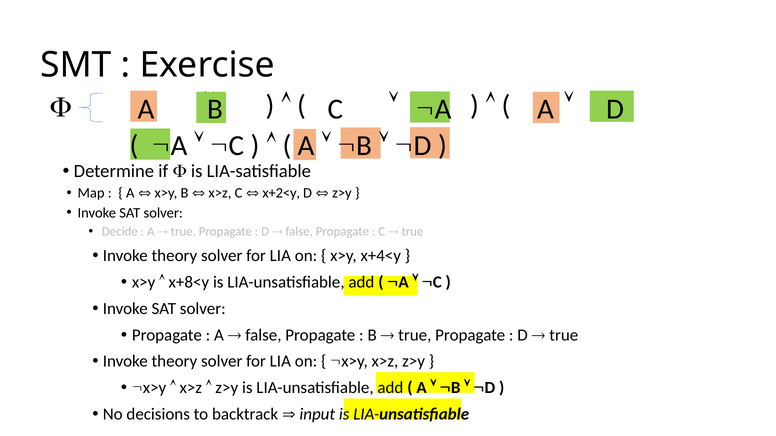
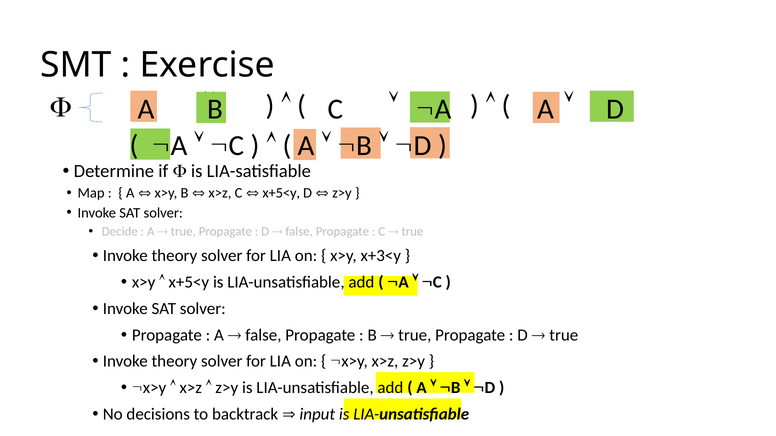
x+2<y at (281, 193): x+2<y -> x+5<y
x+4<y: x+4<y -> x+3<y
x+8<y at (189, 283): x+8<y -> x+5<y
